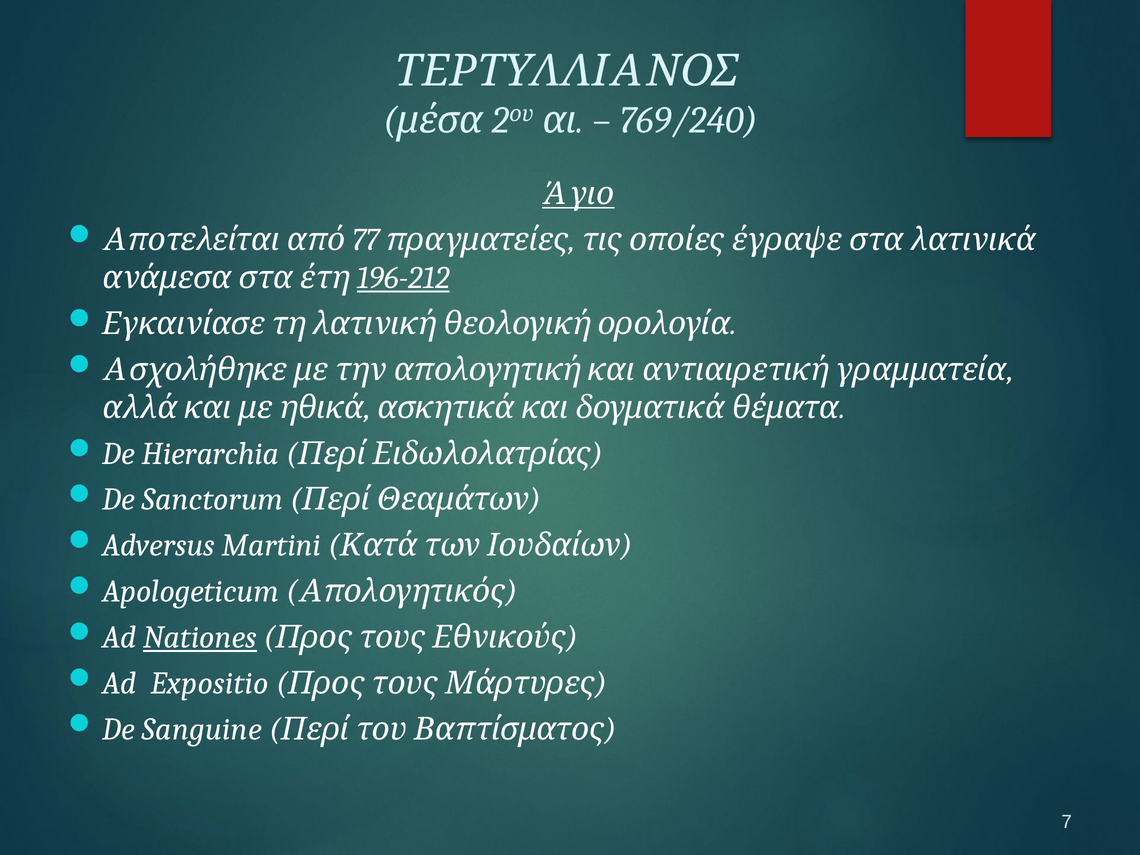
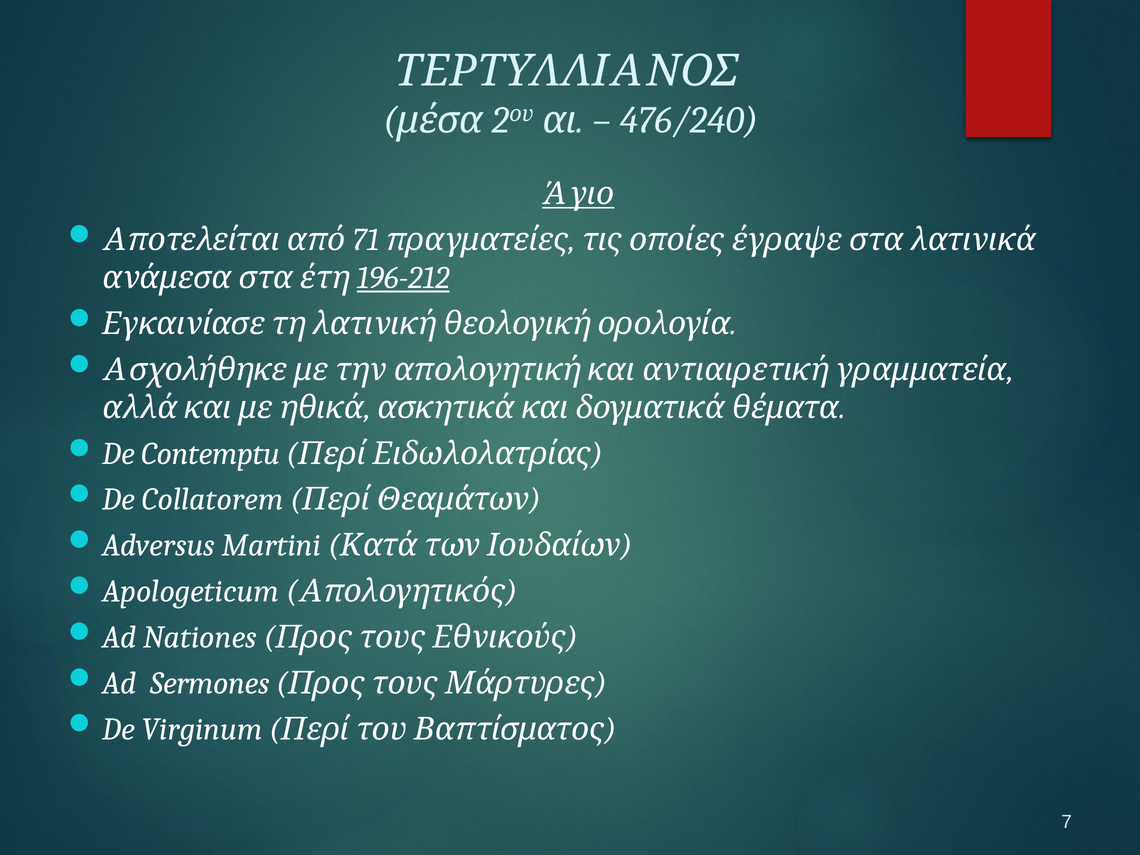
769/240: 769/240 -> 476/240
77: 77 -> 71
Hierarchia: Hierarchia -> Contemptu
Sanctorum: Sanctorum -> Collatorem
Nationes underline: present -> none
Expositio: Expositio -> Sermones
Sanguine: Sanguine -> Virginum
